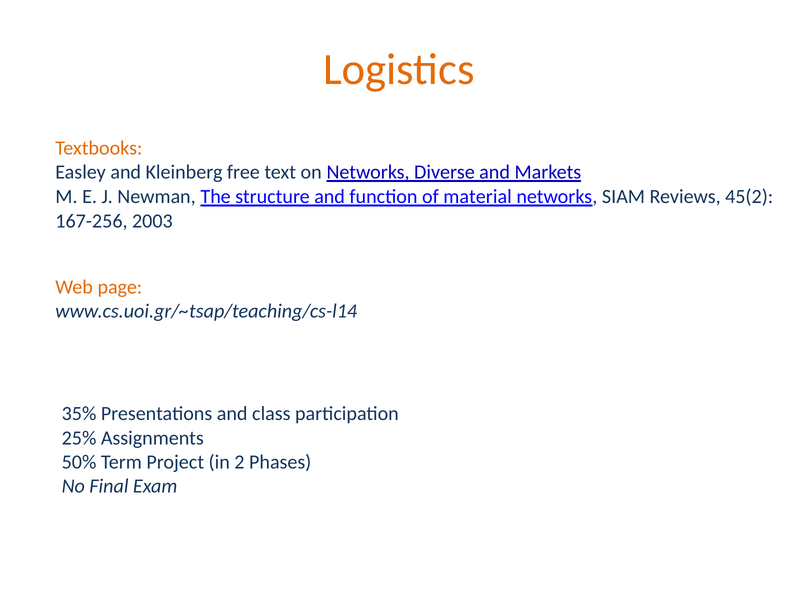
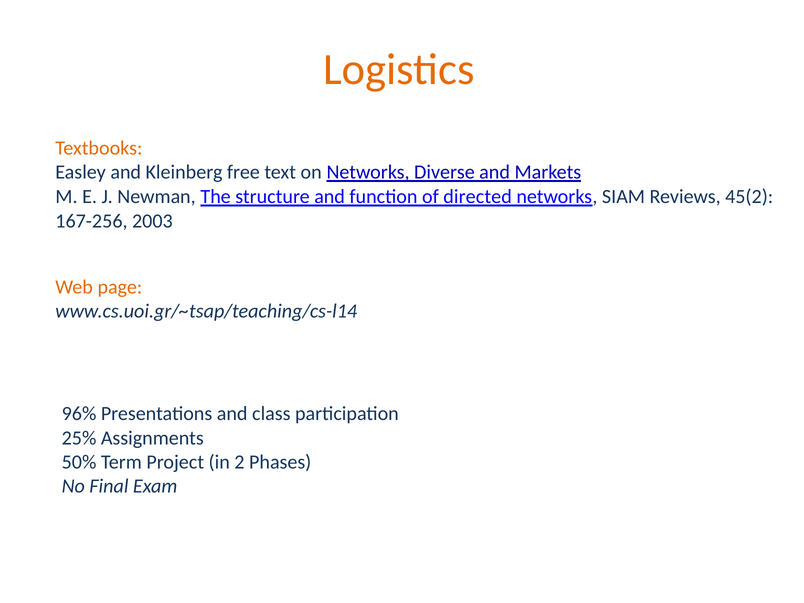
material: material -> directed
35%: 35% -> 96%
